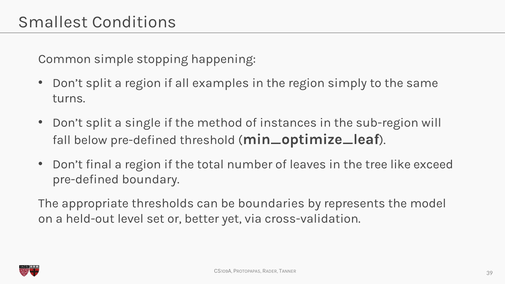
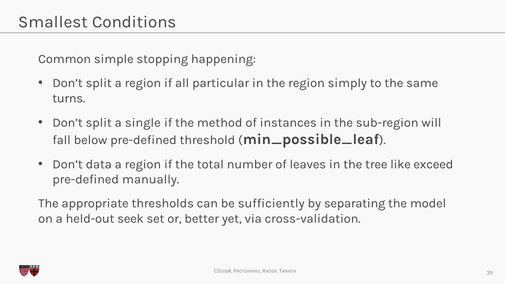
examples: examples -> particular
min_optimize_leaf: min_optimize_leaf -> min_possible_leaf
final: final -> data
boundary: boundary -> manually
boundaries: boundaries -> sufficiently
represents: represents -> separating
level: level -> seek
